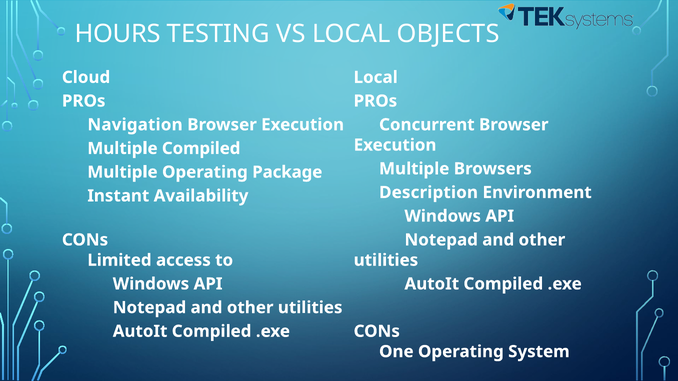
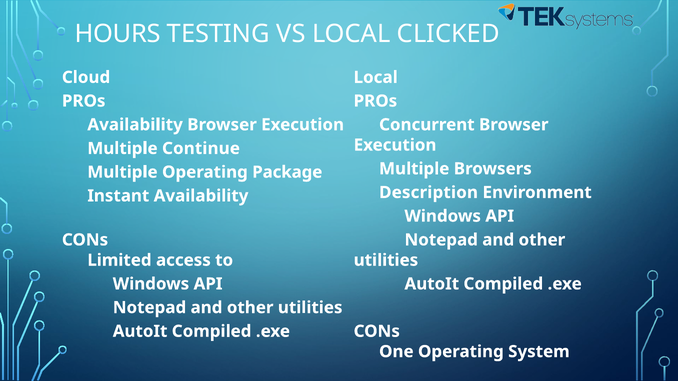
OBJECTS: OBJECTS -> CLICKED
Navigation at (135, 125): Navigation -> Availability
Multiple Compiled: Compiled -> Continue
